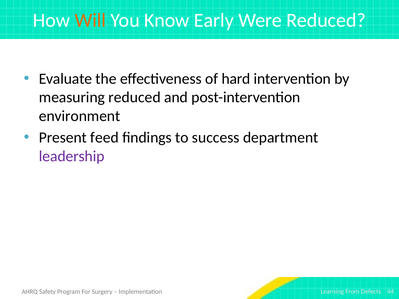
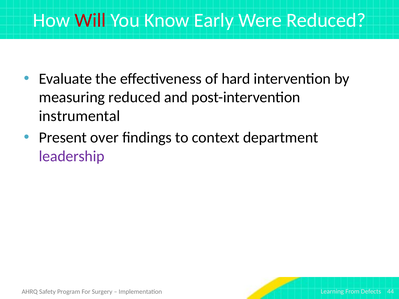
Will colour: orange -> red
environment: environment -> instrumental
feed: feed -> over
success: success -> context
